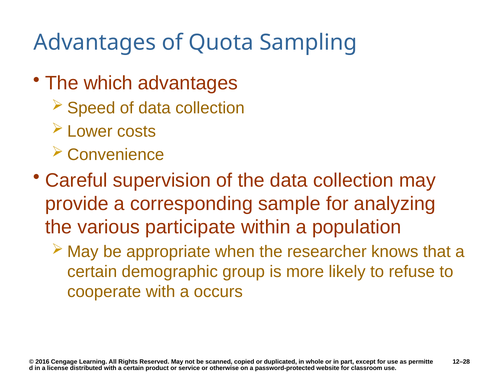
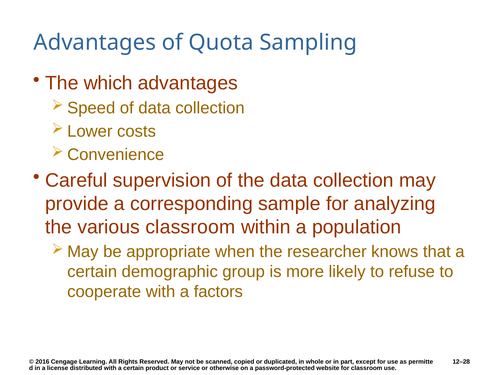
various participate: participate -> classroom
occurs: occurs -> factors
